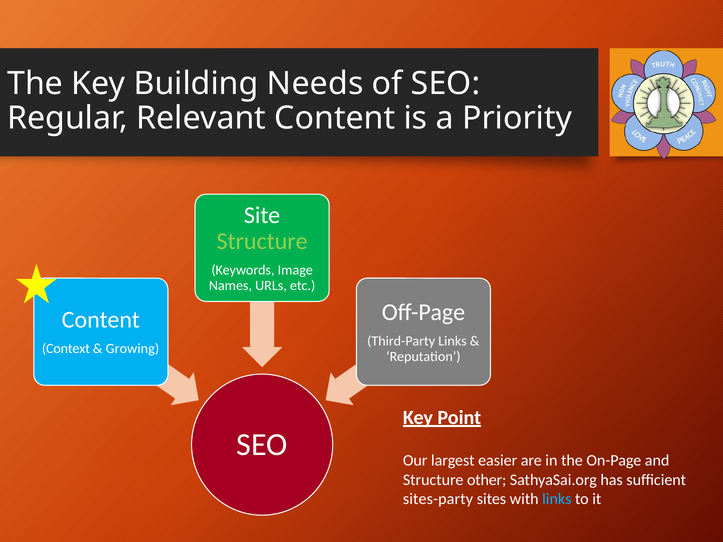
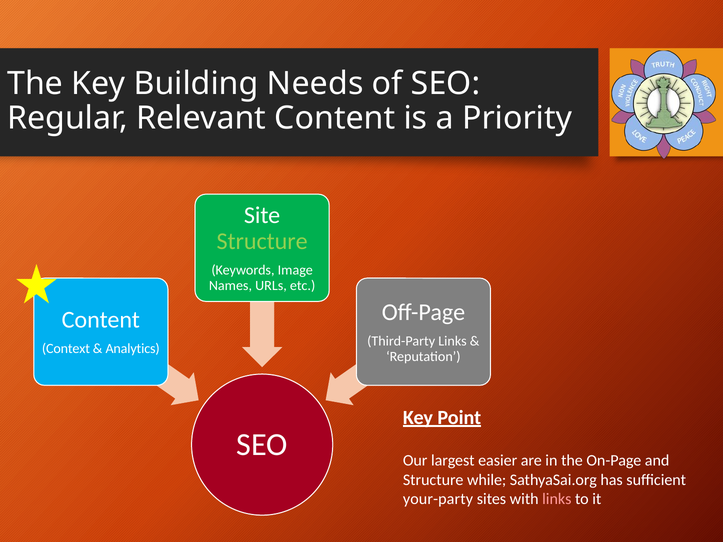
Growing: Growing -> Analytics
other: other -> while
sites-party: sites-party -> your-party
links at (557, 499) colour: light blue -> pink
